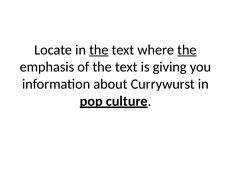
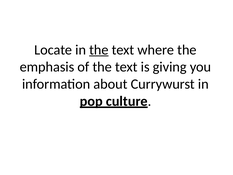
the at (187, 50) underline: present -> none
